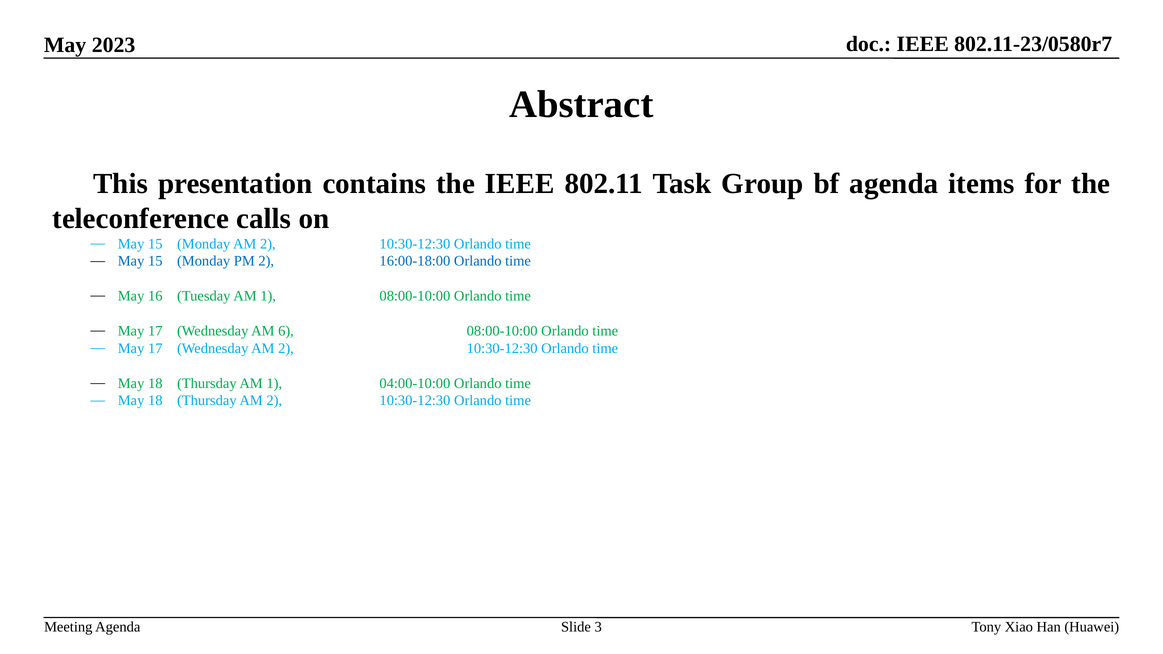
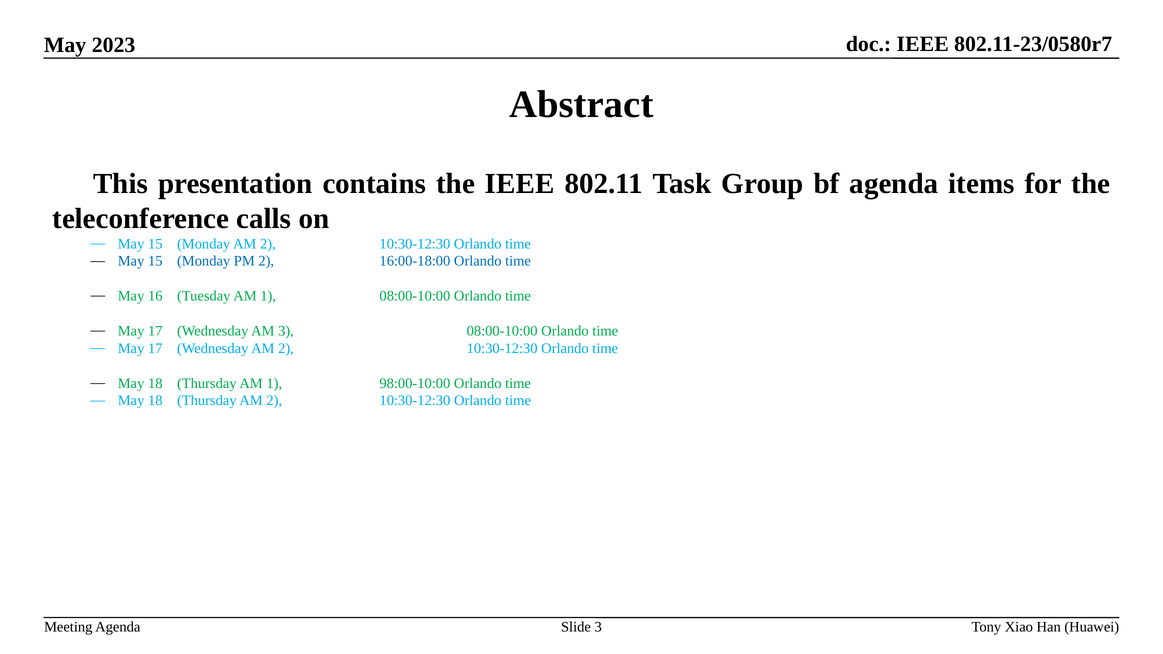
AM 6: 6 -> 3
04:00-10:00: 04:00-10:00 -> 98:00-10:00
